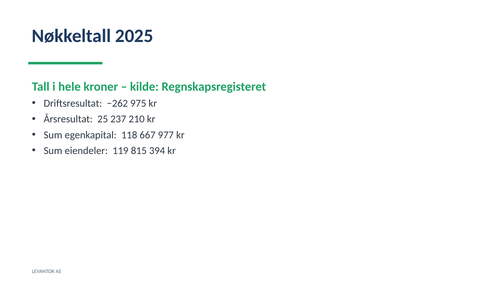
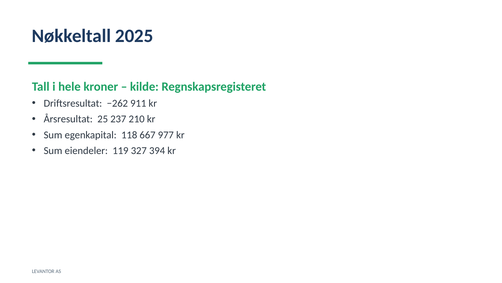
975: 975 -> 911
815: 815 -> 327
